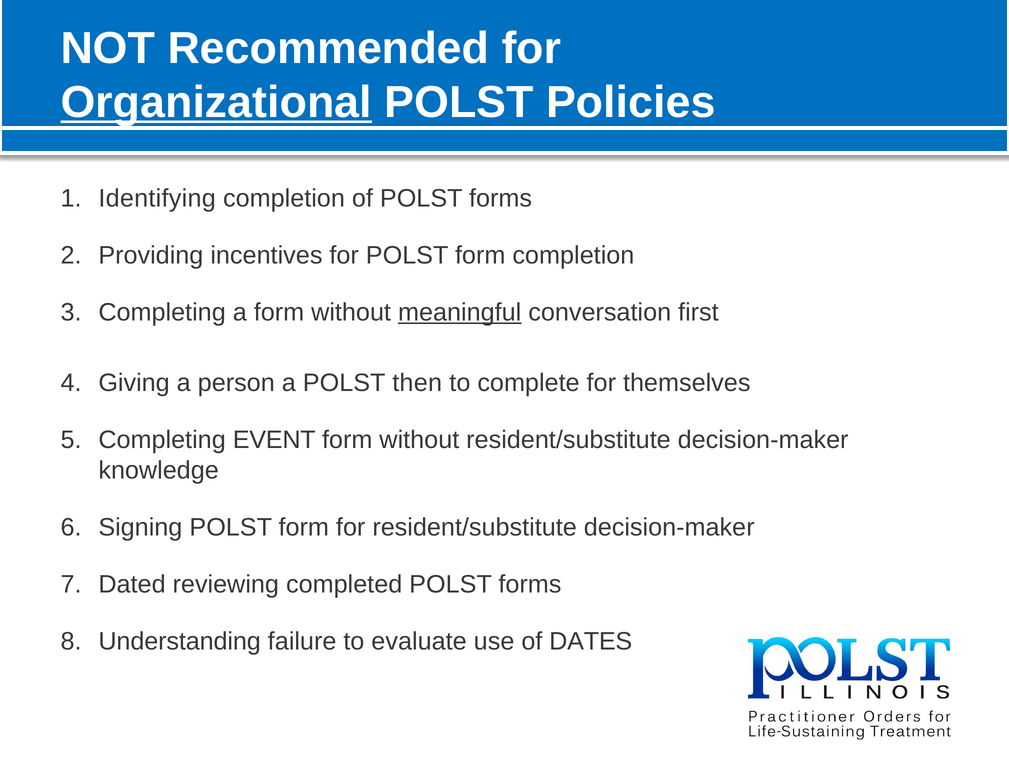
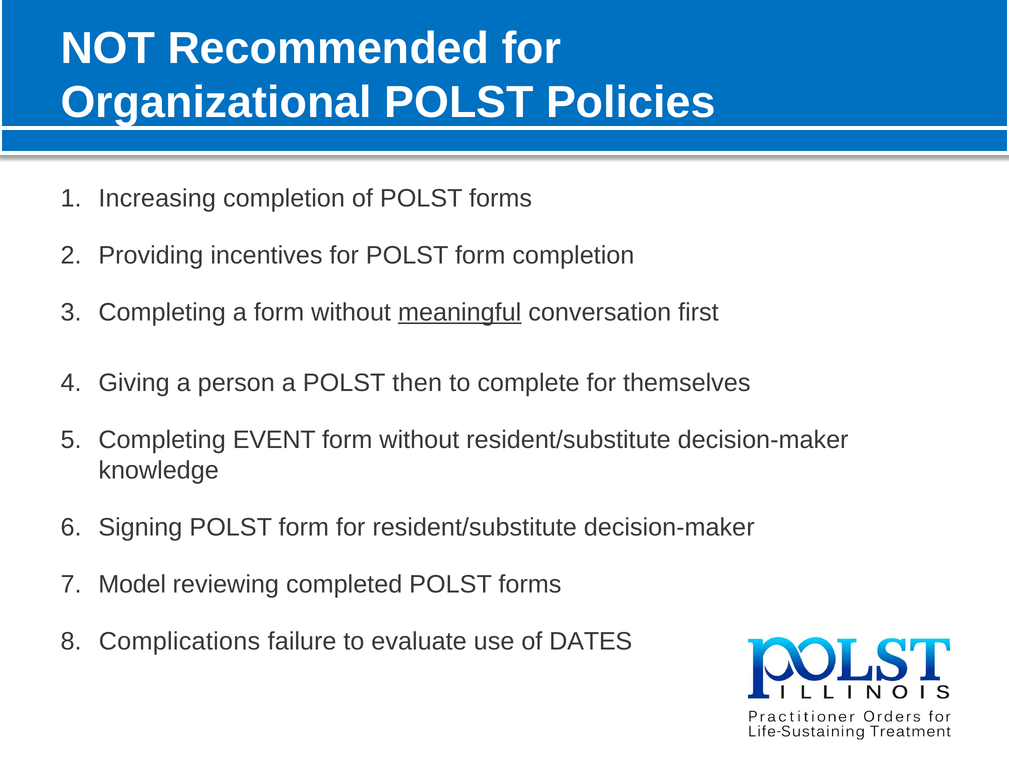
Organizational underline: present -> none
Identifying: Identifying -> Increasing
Dated: Dated -> Model
Understanding: Understanding -> Complications
